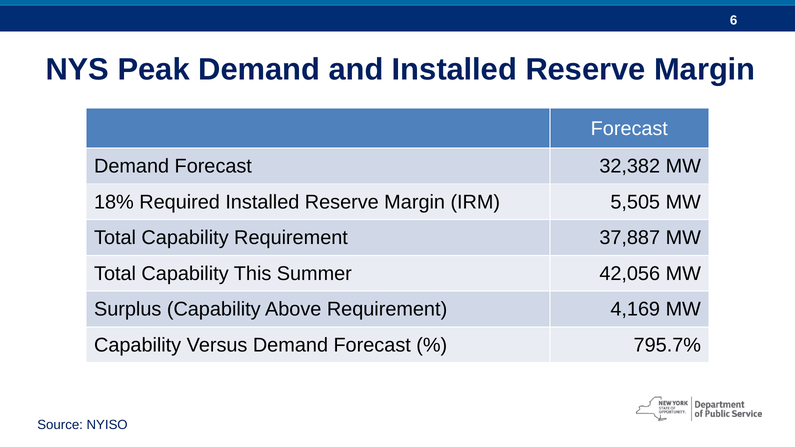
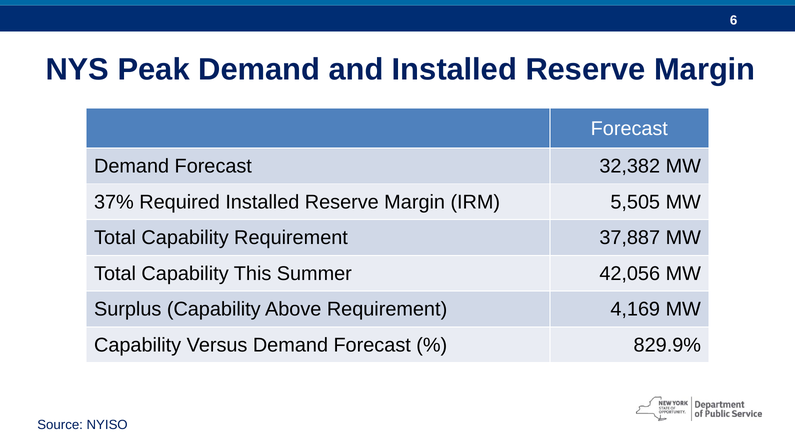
18%: 18% -> 37%
795.7%: 795.7% -> 829.9%
